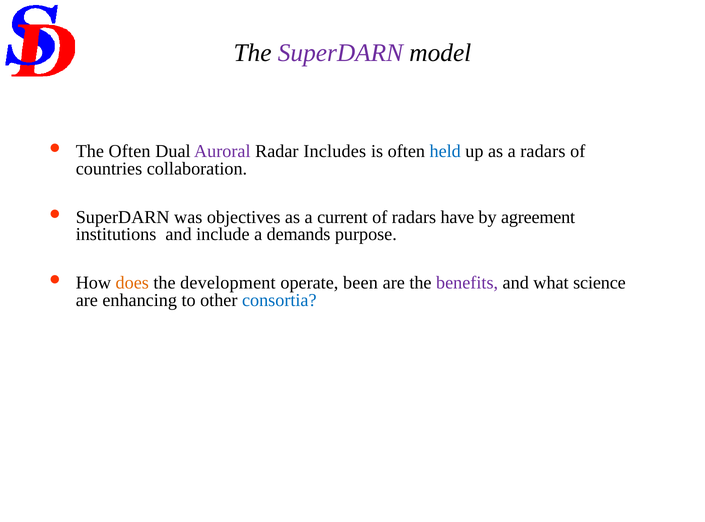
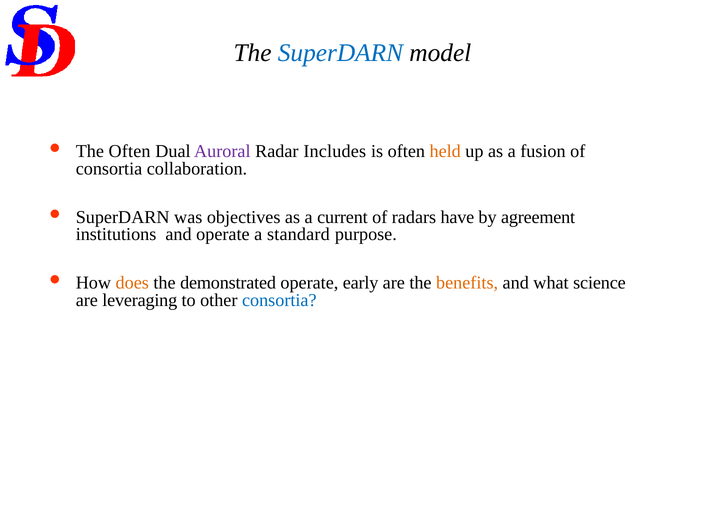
SuperDARN at (340, 53) colour: purple -> blue
held colour: blue -> orange
a radars: radars -> fusion
countries at (109, 169): countries -> consortia
and include: include -> operate
demands: demands -> standard
development: development -> demonstrated
been: been -> early
benefits colour: purple -> orange
enhancing: enhancing -> leveraging
